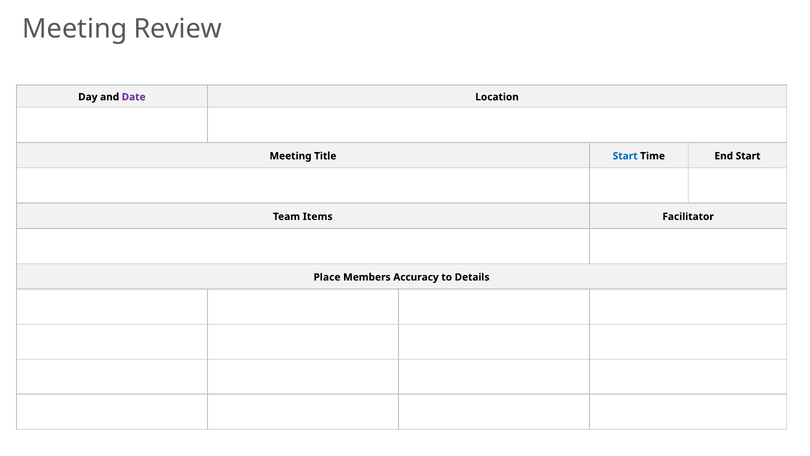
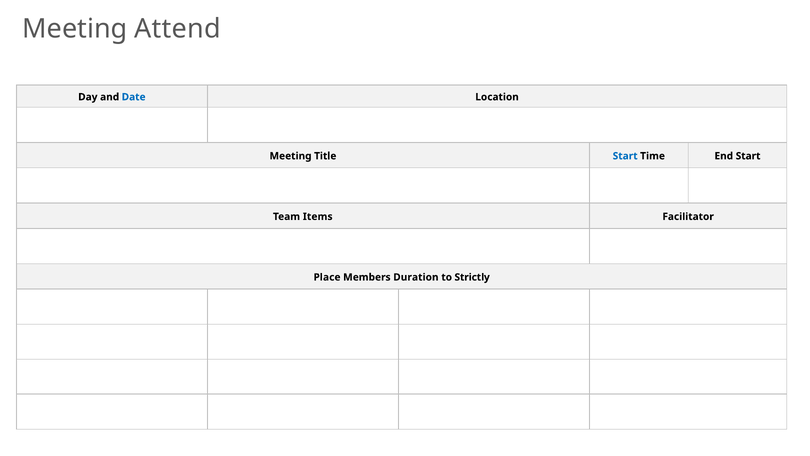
Review: Review -> Attend
Date colour: purple -> blue
Accuracy: Accuracy -> Duration
Details: Details -> Strictly
